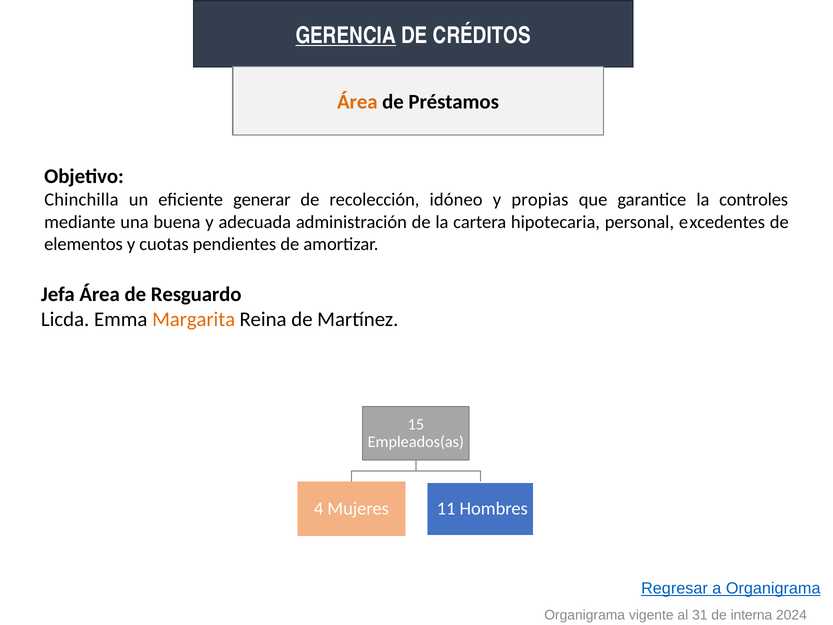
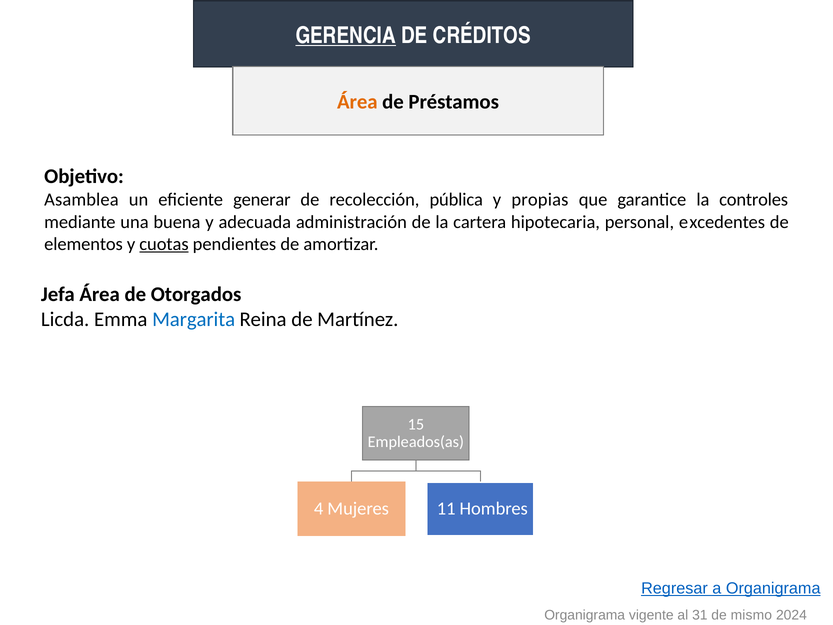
Chinchilla: Chinchilla -> Asamblea
idóneo: idóneo -> pública
cuotas underline: none -> present
Resguardo: Resguardo -> Otorgados
Margarita colour: orange -> blue
interna: interna -> mismo
